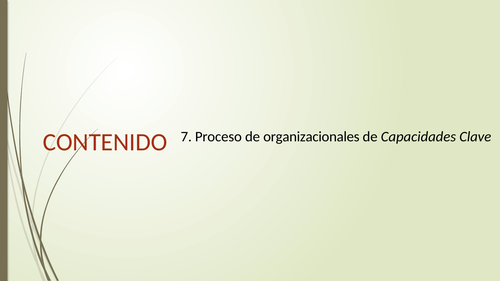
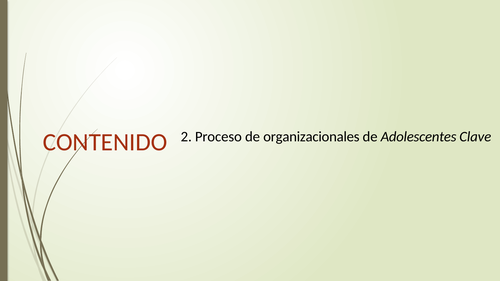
7: 7 -> 2
Capacidades: Capacidades -> Adolescentes
